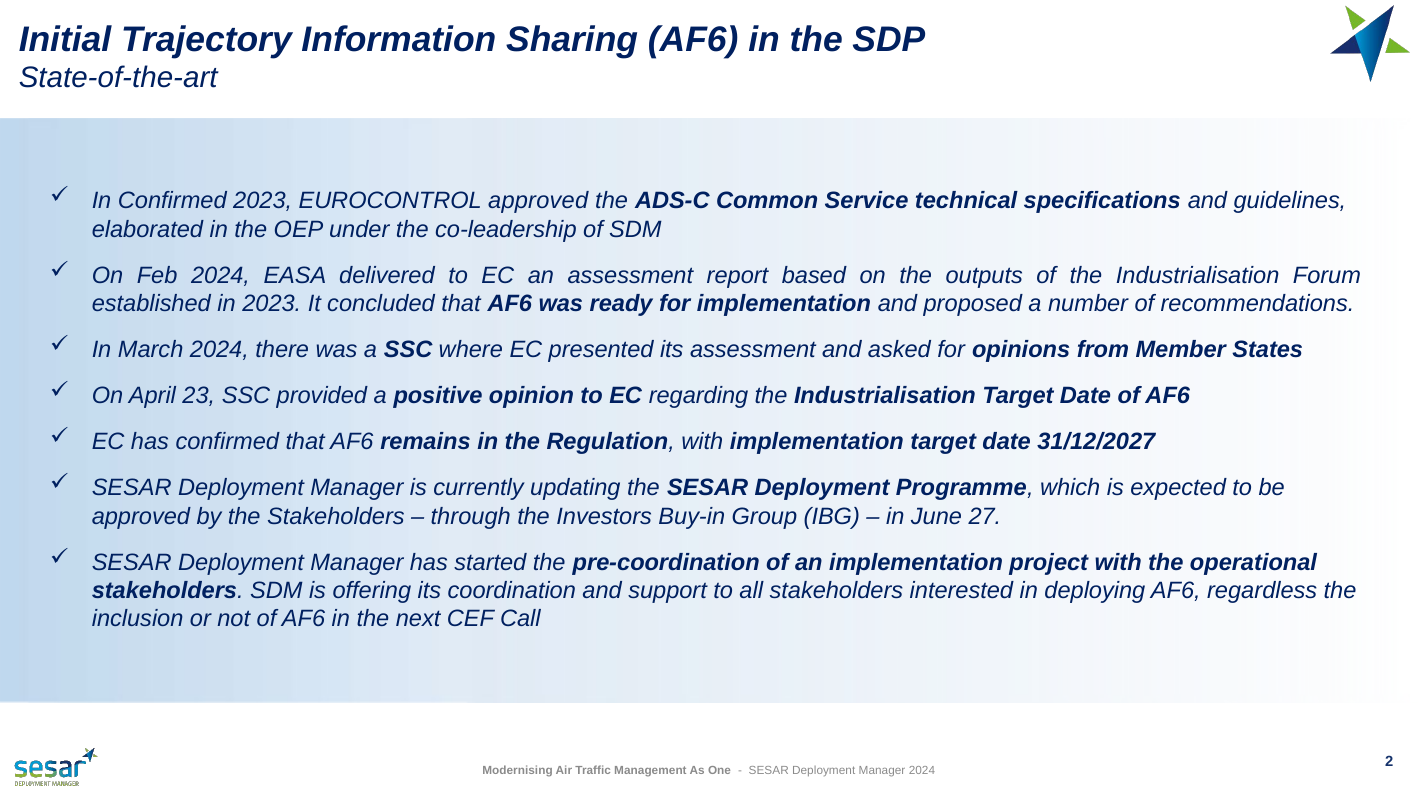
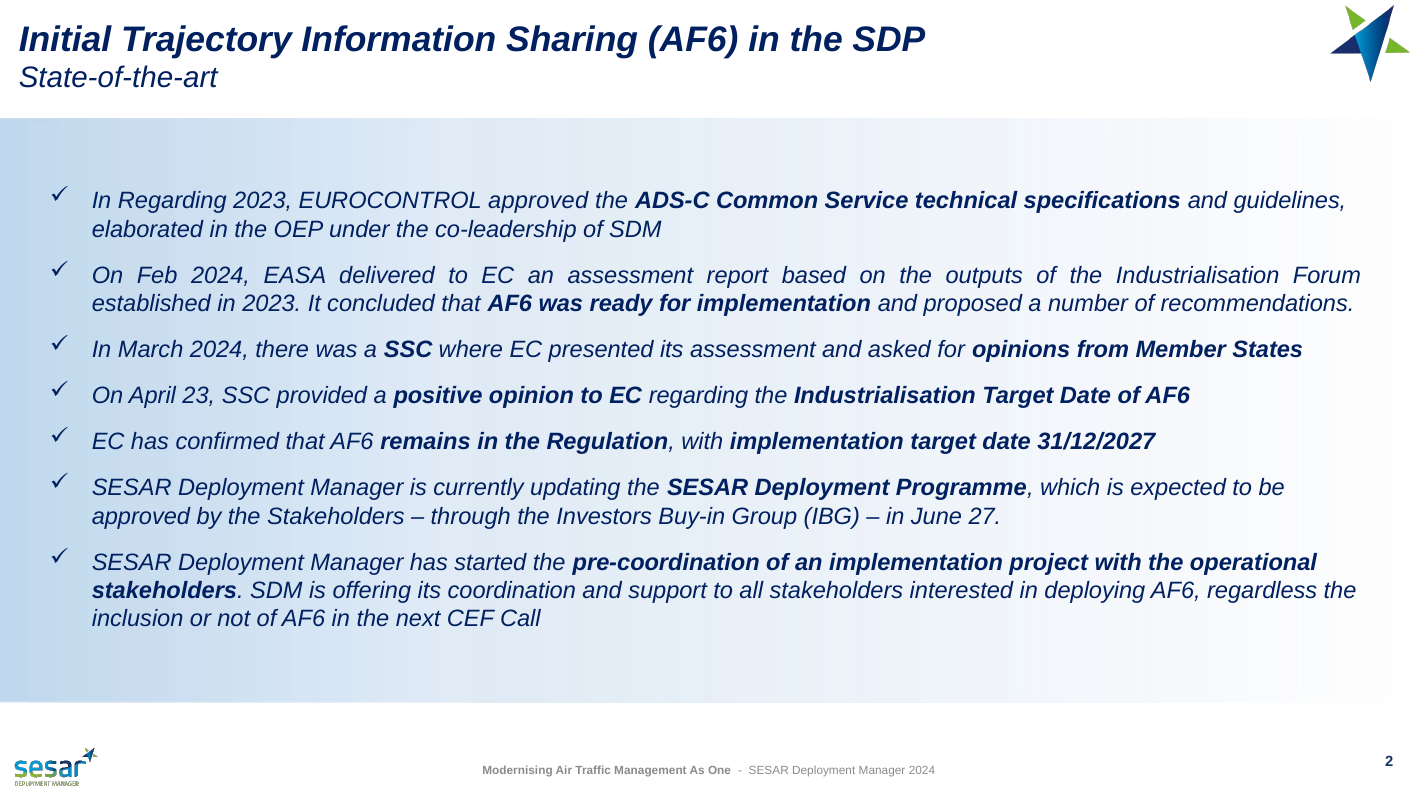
In Confirmed: Confirmed -> Regarding
